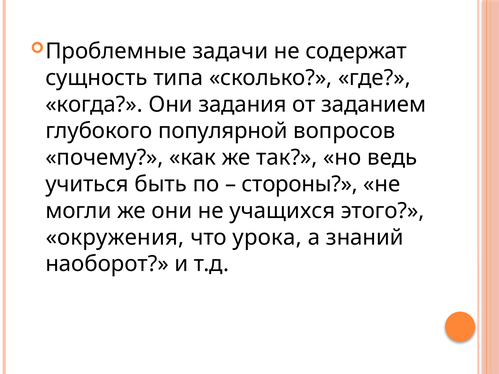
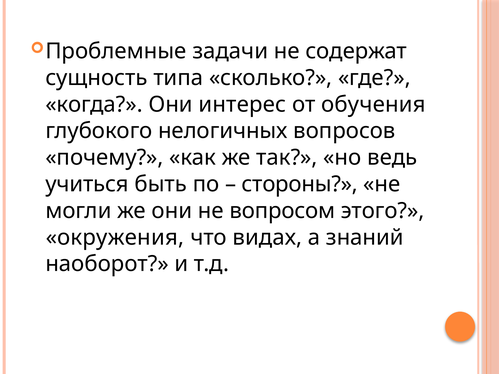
задания: задания -> интерес
заданием: заданием -> обучения
популярной: популярной -> нелогичных
учащихся: учащихся -> вопросом
урока: урока -> видах
